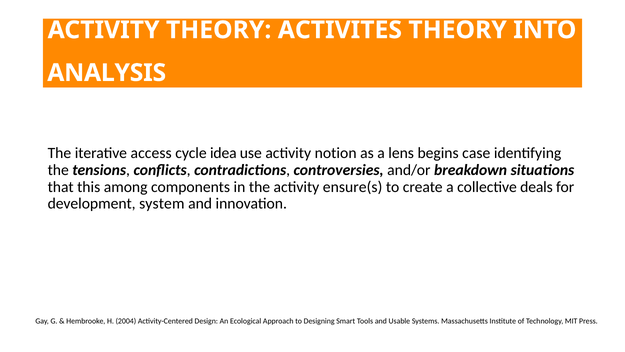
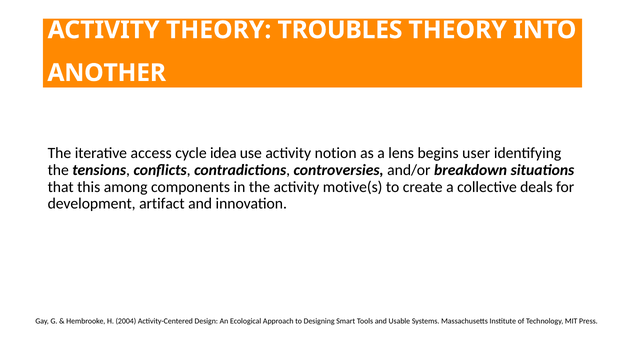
ACTIVITES: ACTIVITES -> TROUBLES
ANALYSIS: ANALYSIS -> ANOTHER
case: case -> user
ensure(s: ensure(s -> motive(s
system: system -> artifact
